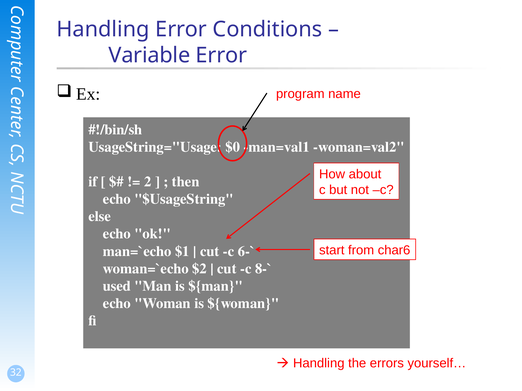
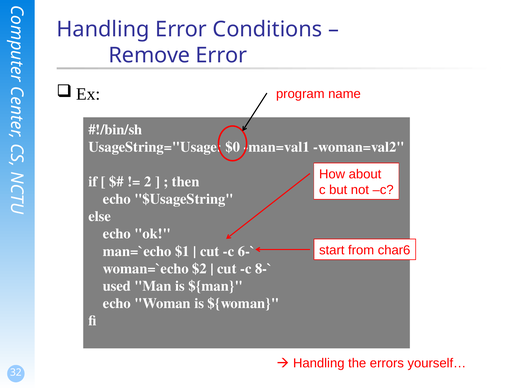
Variable: Variable -> Remove
